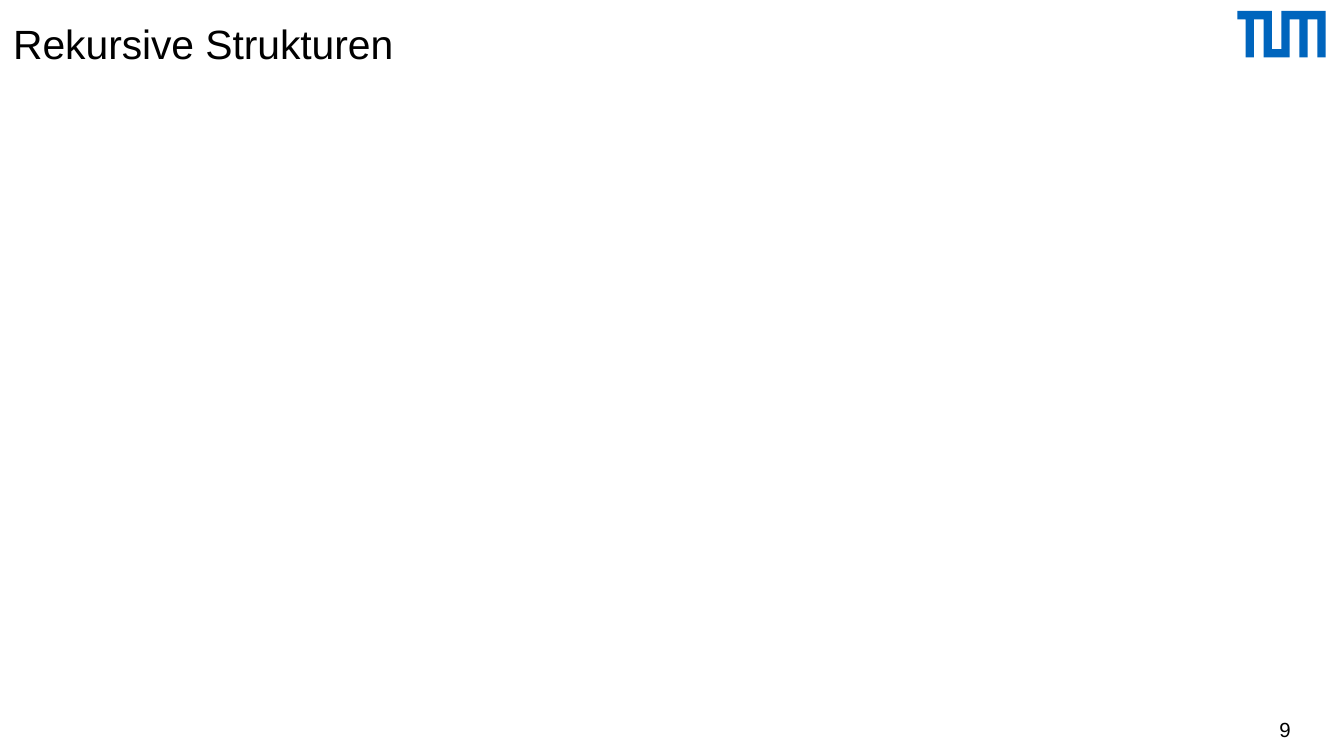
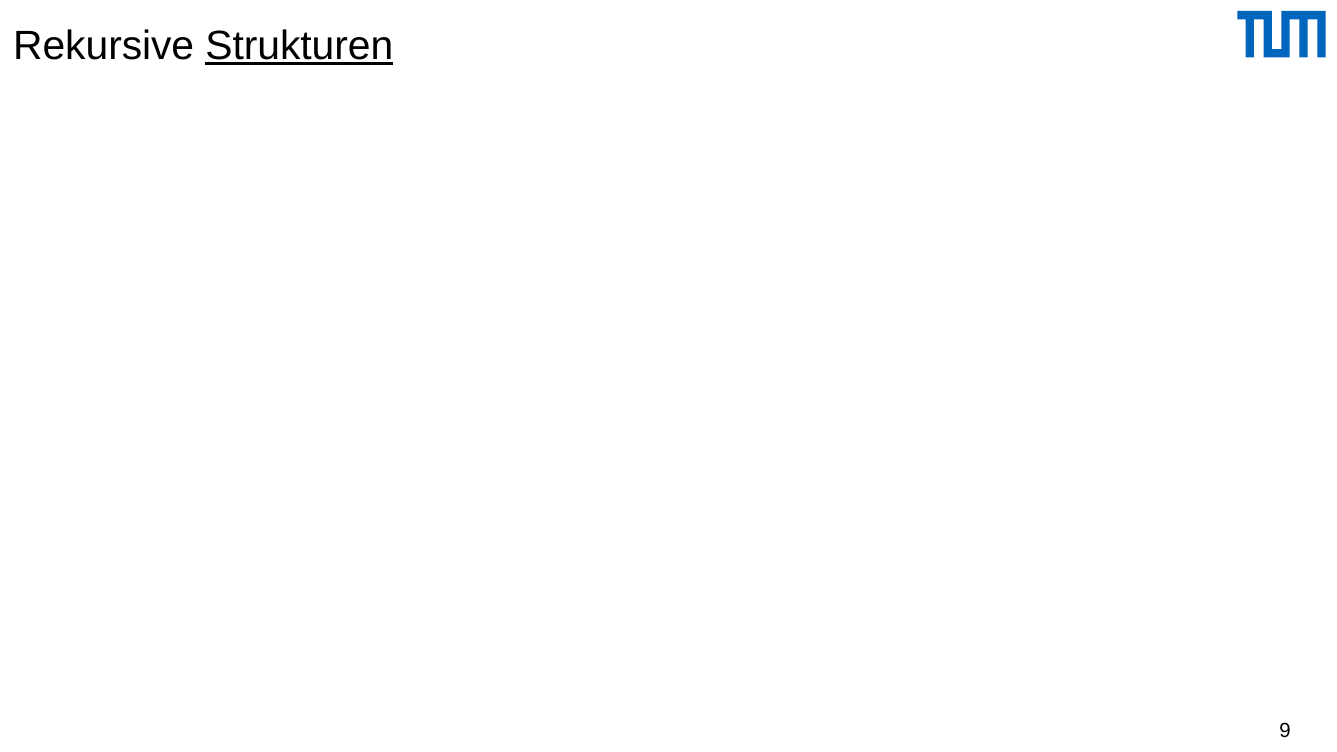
Strukturen underline: none -> present
